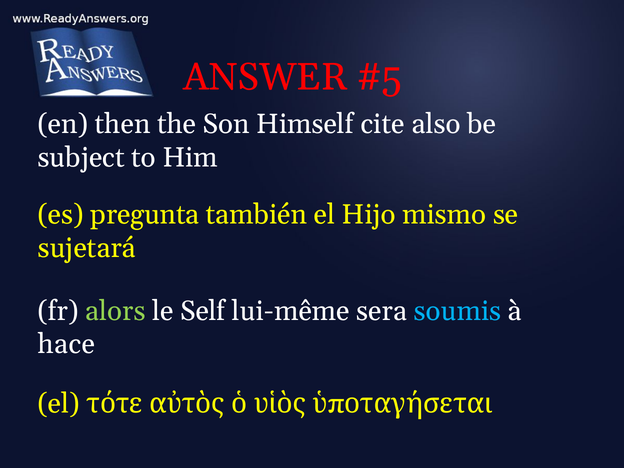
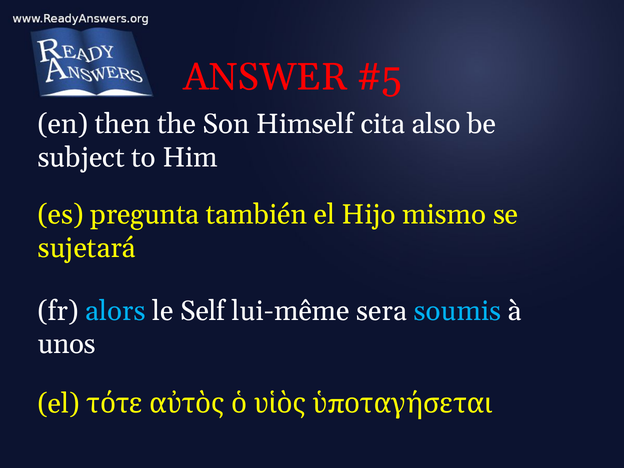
cite: cite -> cita
alors colour: light green -> light blue
hace: hace -> unos
